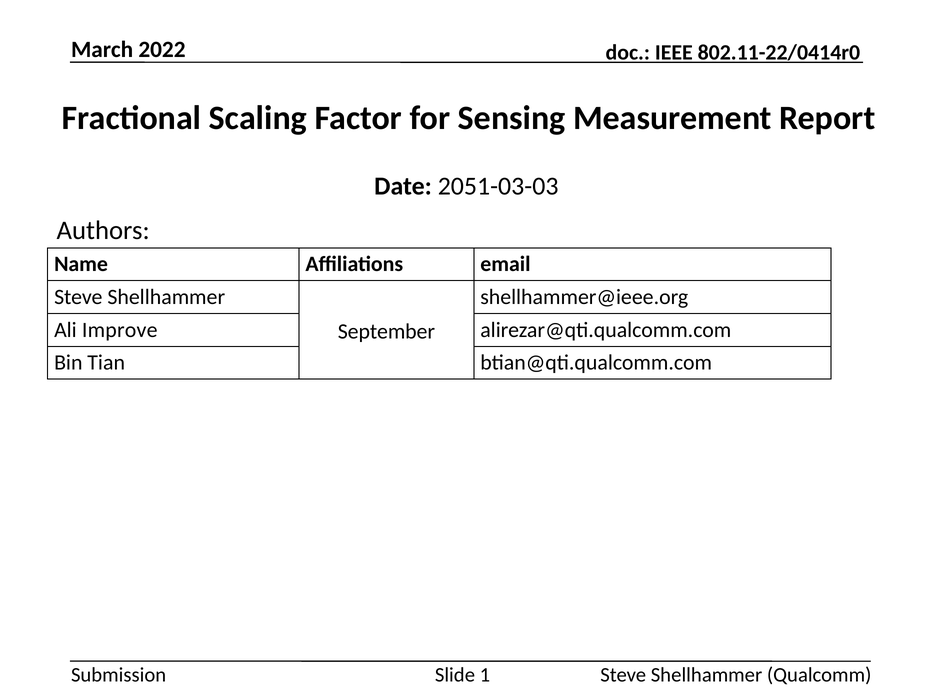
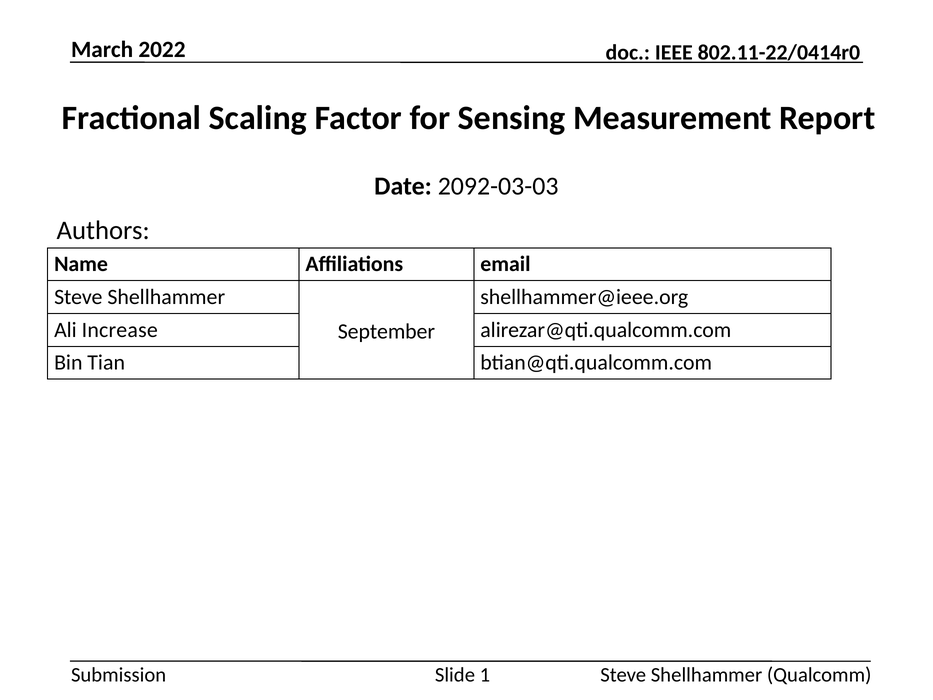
2051-03-03: 2051-03-03 -> 2092-03-03
Improve: Improve -> Increase
